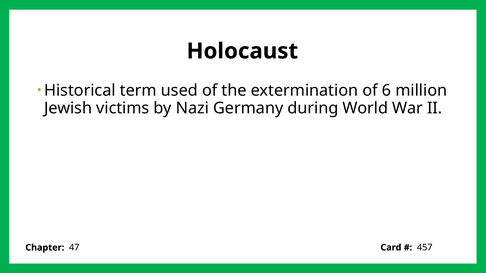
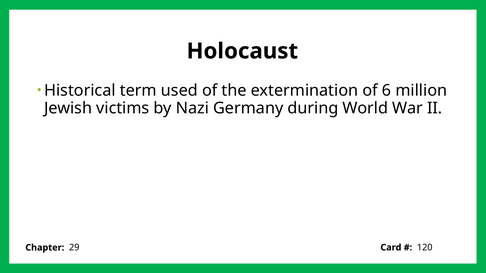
47: 47 -> 29
457: 457 -> 120
